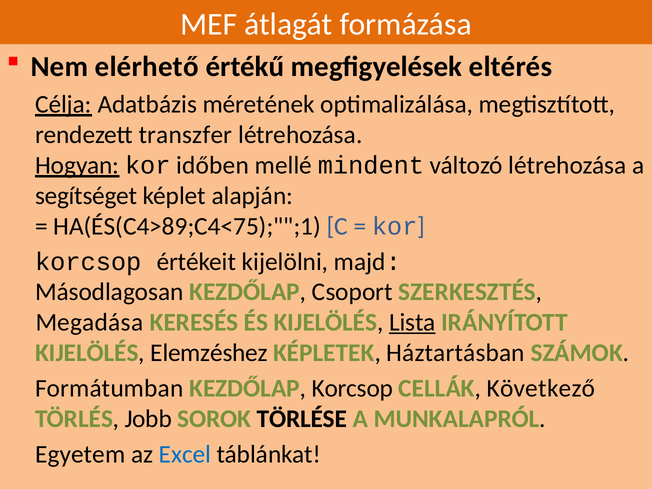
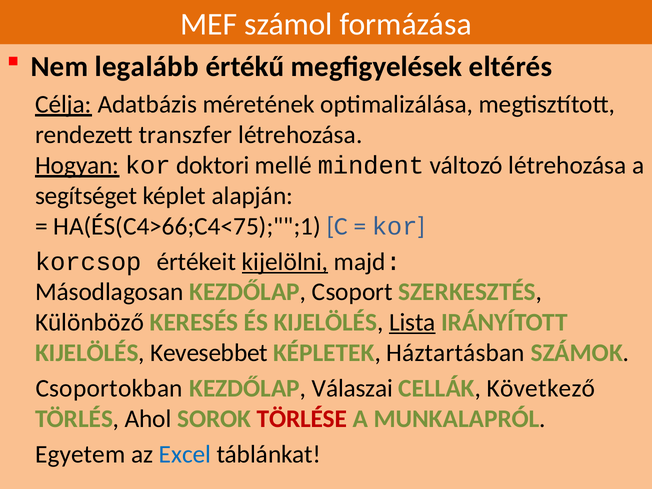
átlagát: átlagát -> számol
elérhető: elérhető -> legalább
időben: időben -> doktori
HA(ÉS(C4>89;C4<75);"";1: HA(ÉS(C4>89;C4<75);"";1 -> HA(ÉS(C4>66;C4<75);"";1
kijelölni underline: none -> present
Megadása: Megadása -> Különböző
Elemzéshez: Elemzéshez -> Kevesebbet
Formátumban: Formátumban -> Csoportokban
KEZDŐLAP Korcsop: Korcsop -> Válaszai
Jobb: Jobb -> Ahol
TÖRLÉSE colour: black -> red
